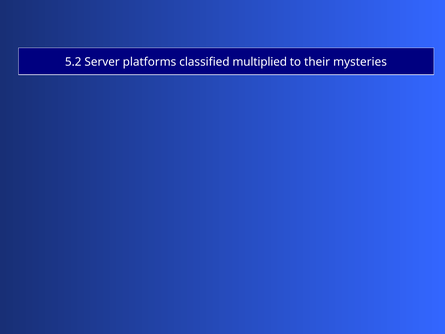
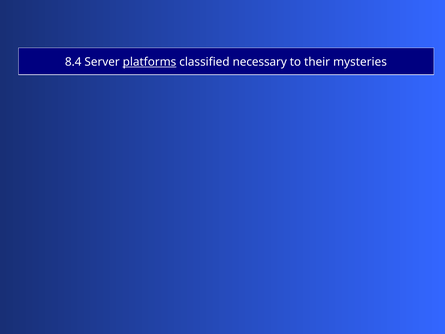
5.2: 5.2 -> 8.4
platforms underline: none -> present
multiplied: multiplied -> necessary
